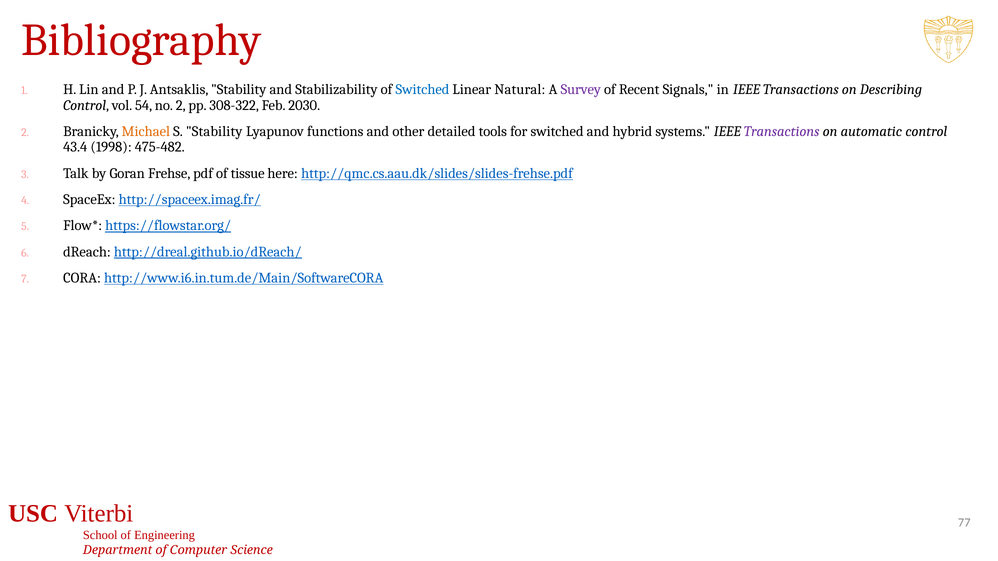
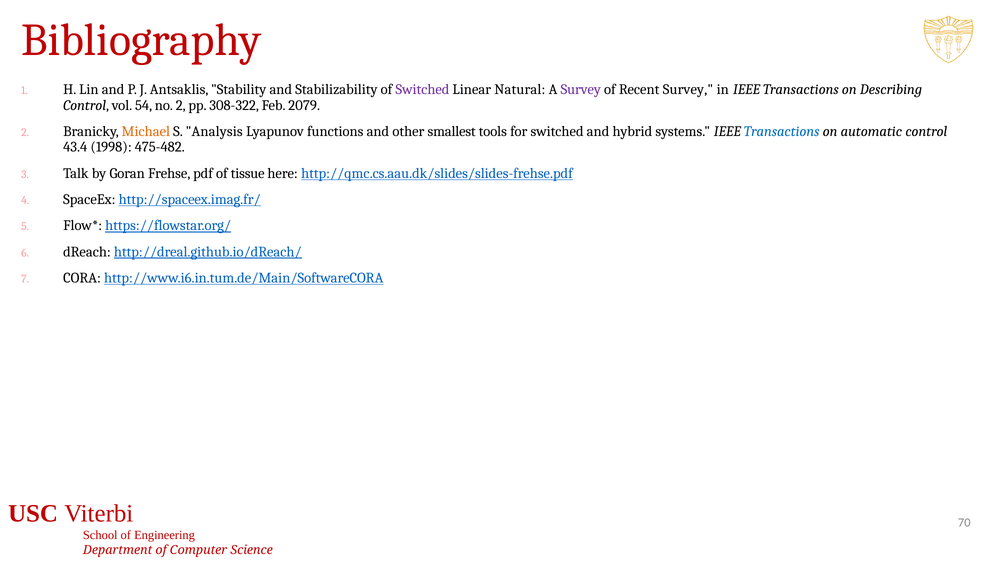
Switched at (422, 90) colour: blue -> purple
Recent Signals: Signals -> Survey
2030: 2030 -> 2079
S Stability: Stability -> Analysis
detailed: detailed -> smallest
Transactions at (782, 131) colour: purple -> blue
77: 77 -> 70
